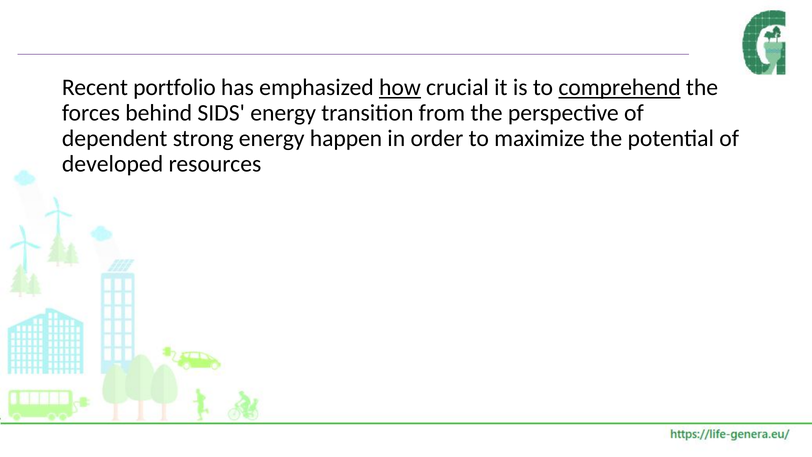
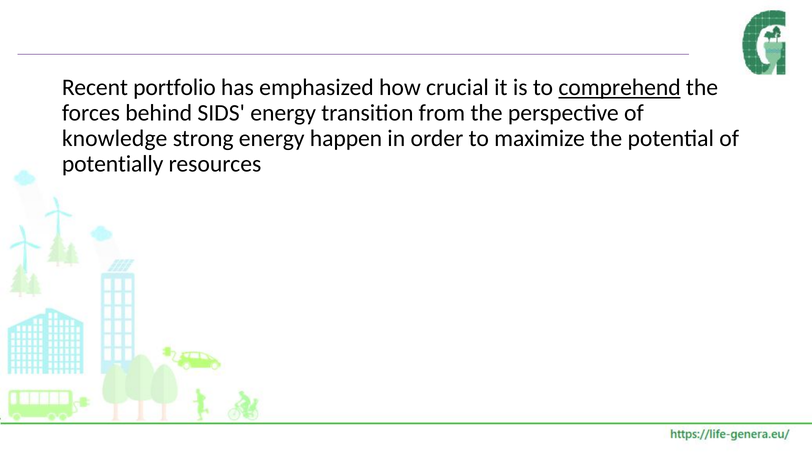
how underline: present -> none
dependent: dependent -> knowledge
developed: developed -> potentially
